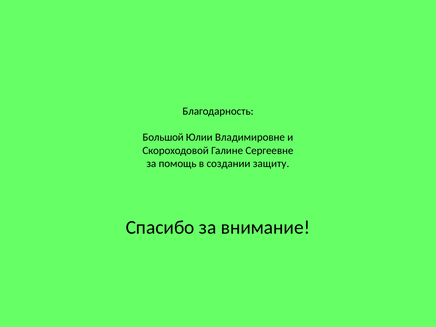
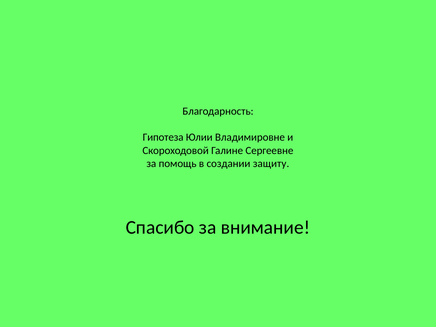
Большой: Большой -> Гипотеза
